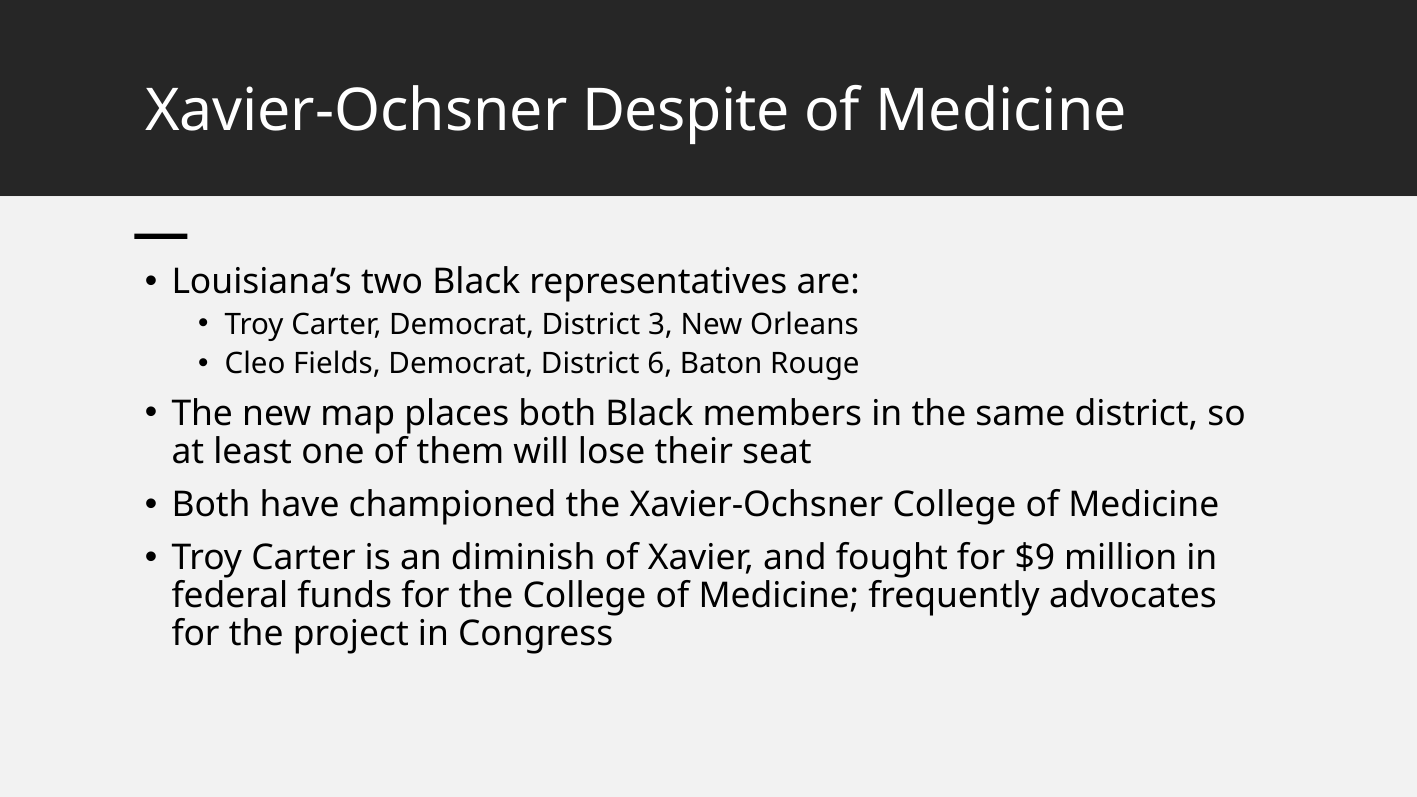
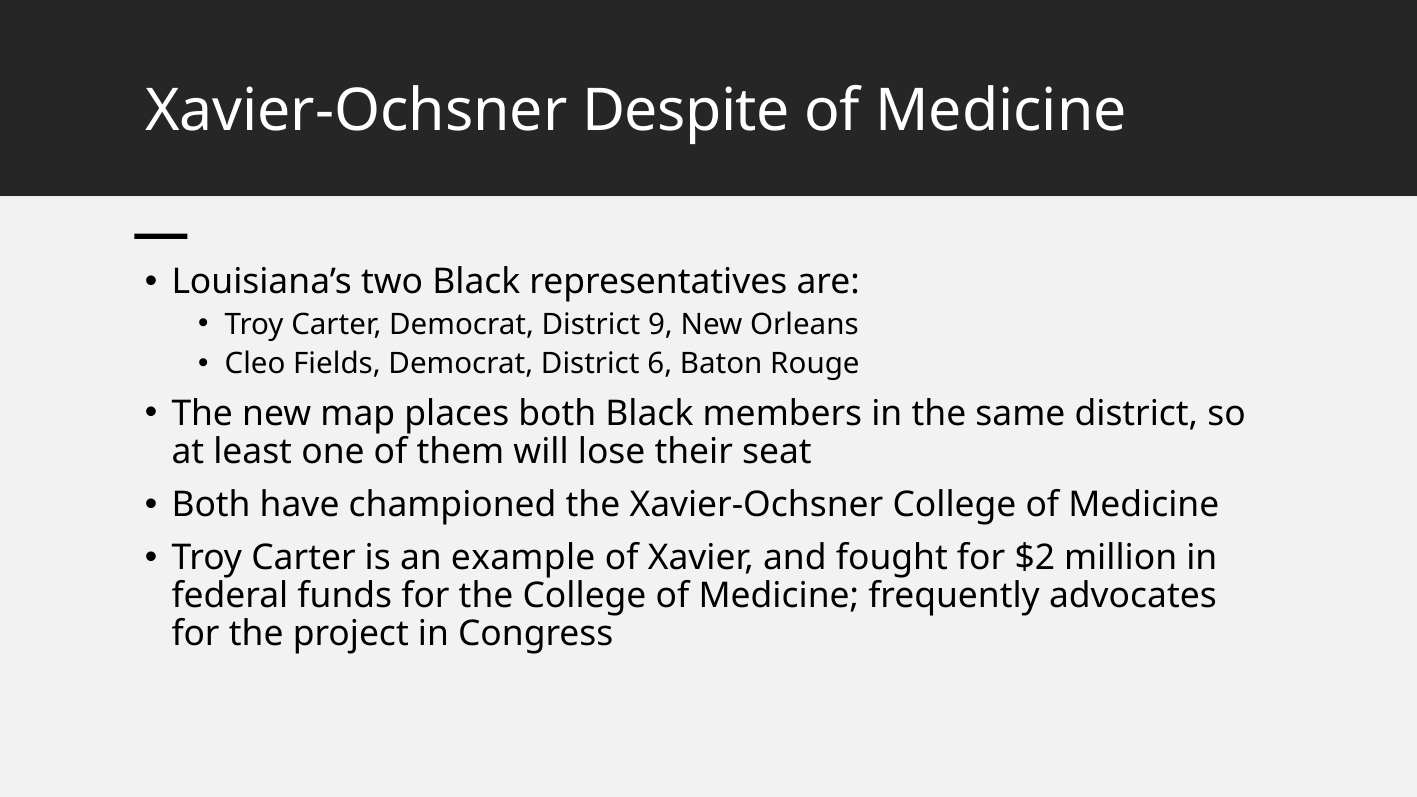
3: 3 -> 9
diminish: diminish -> example
$9: $9 -> $2
